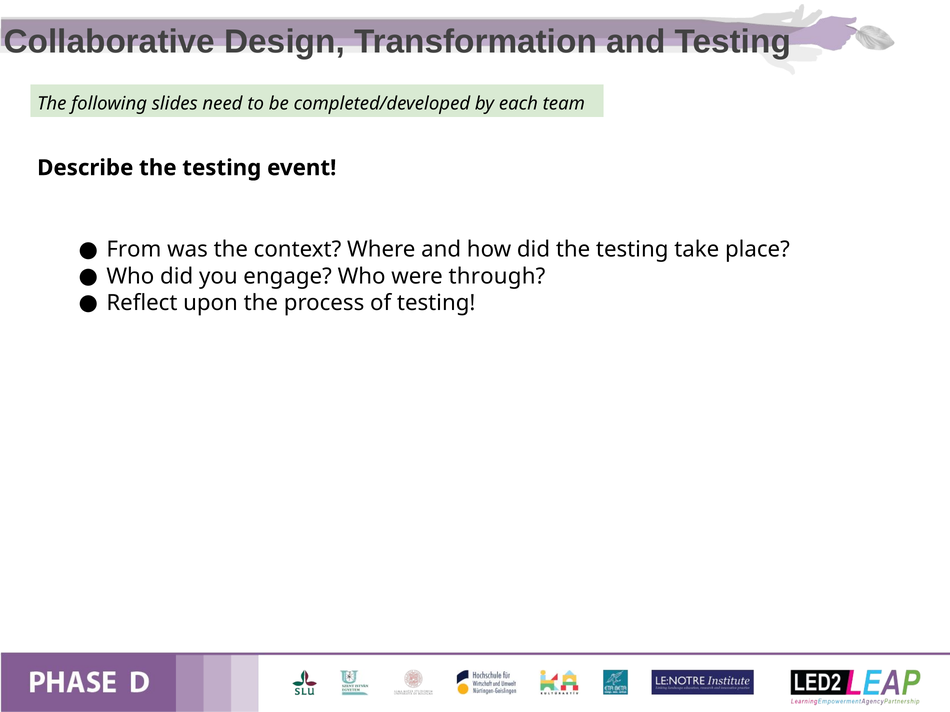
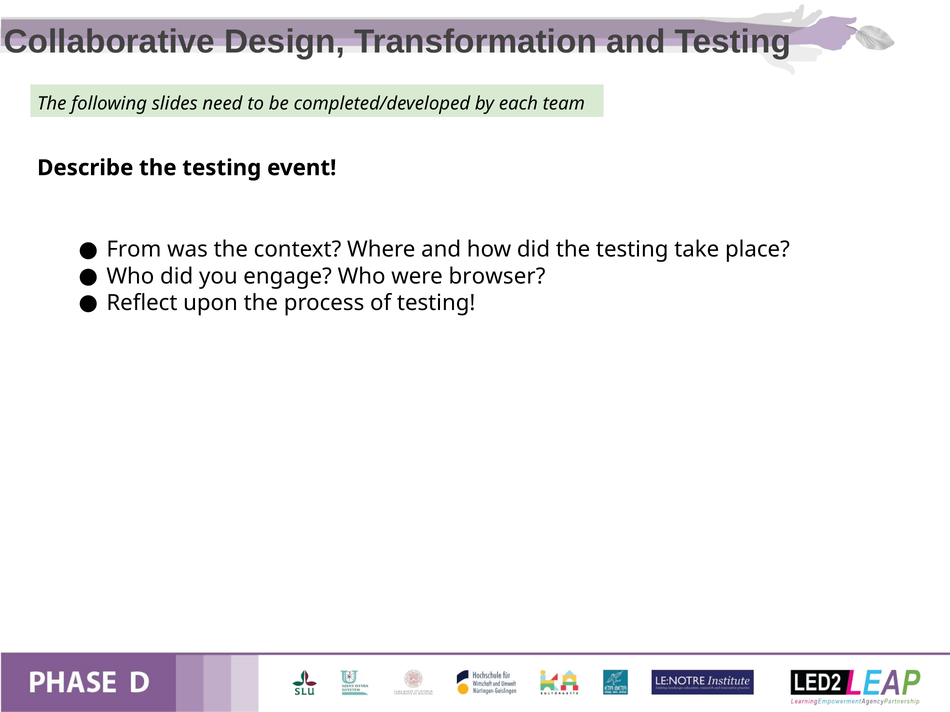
through: through -> browser
